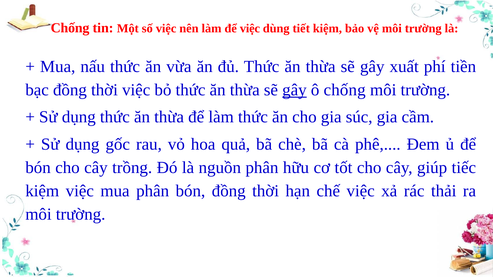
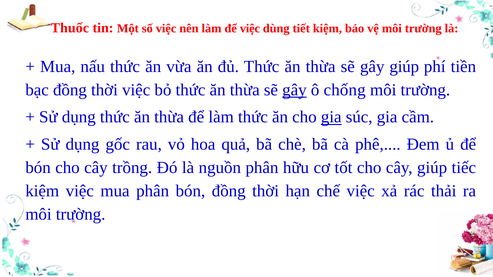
Chống at (70, 28): Chống -> Thuốc
gây xuất: xuất -> giúp
gia at (331, 117) underline: none -> present
